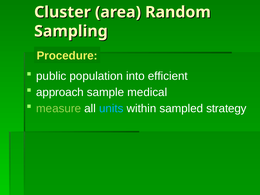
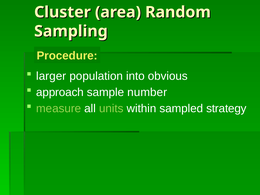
public: public -> larger
efficient: efficient -> obvious
medical: medical -> number
units colour: light blue -> light green
